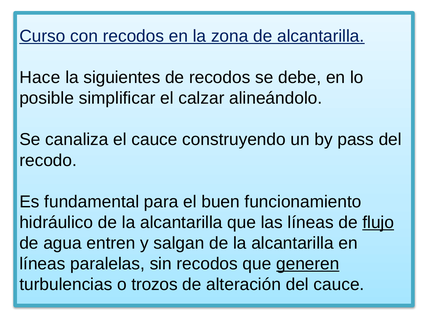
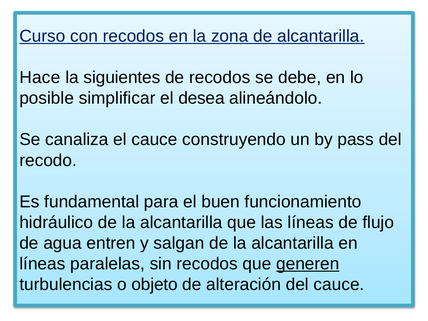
calzar: calzar -> desea
flujo underline: present -> none
trozos: trozos -> objeto
